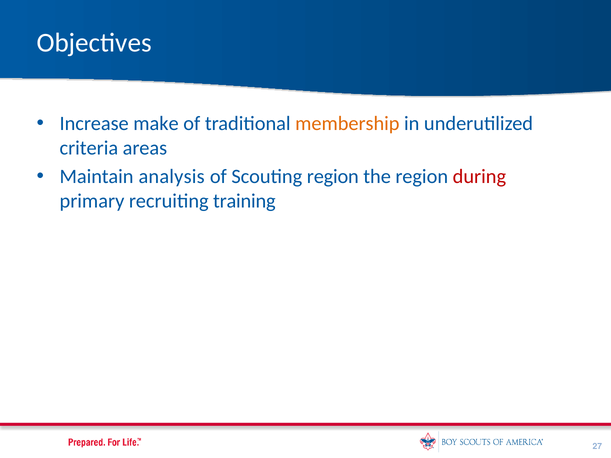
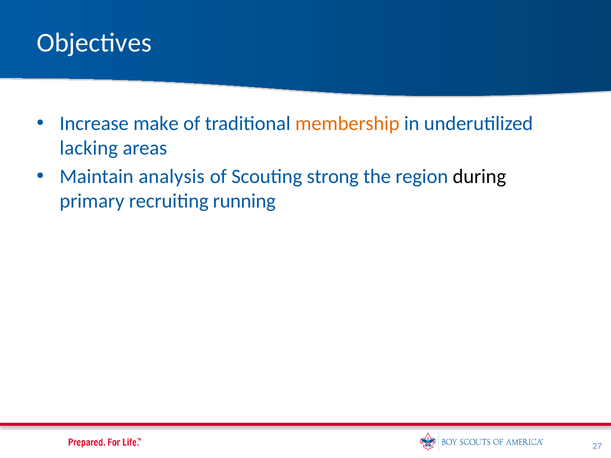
criteria: criteria -> lacking
Scouting region: region -> strong
during colour: red -> black
training: training -> running
